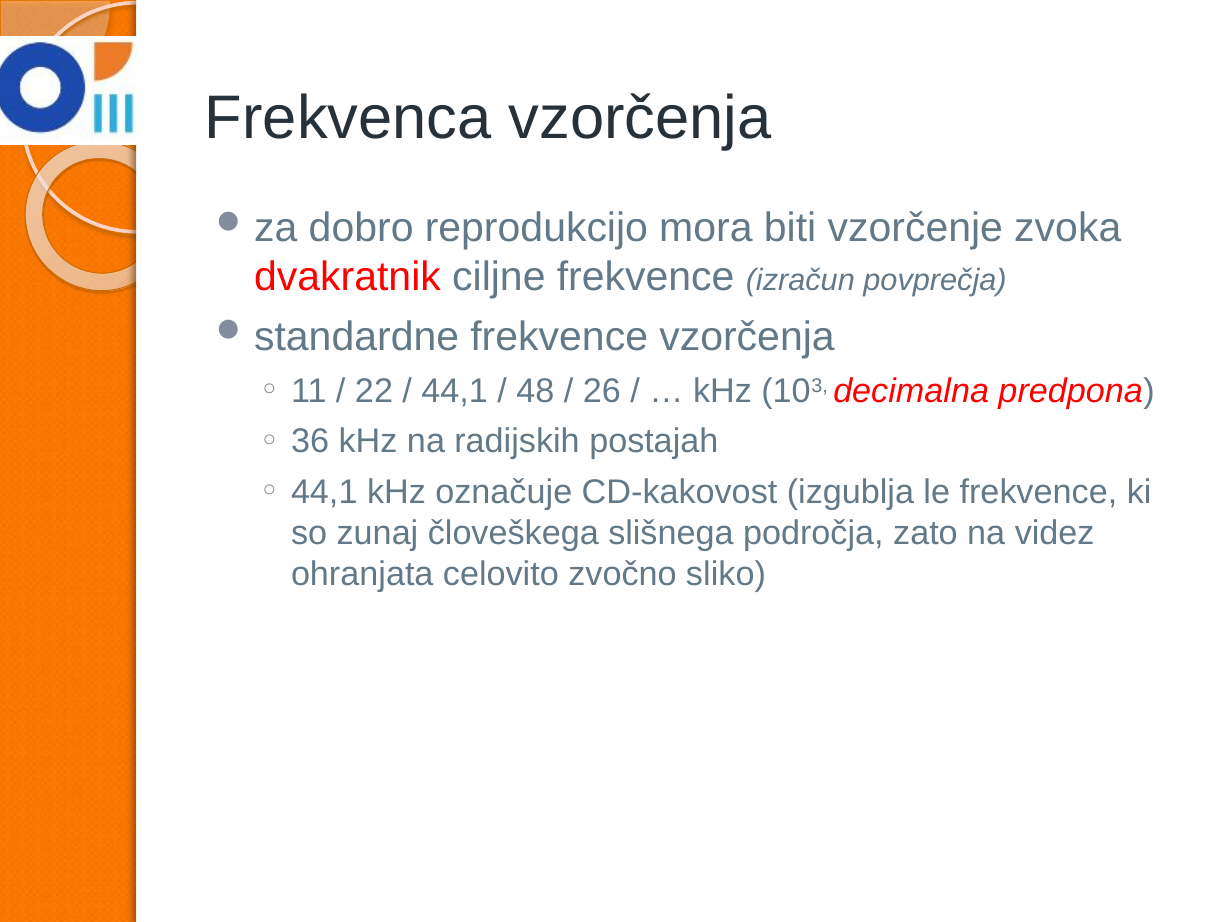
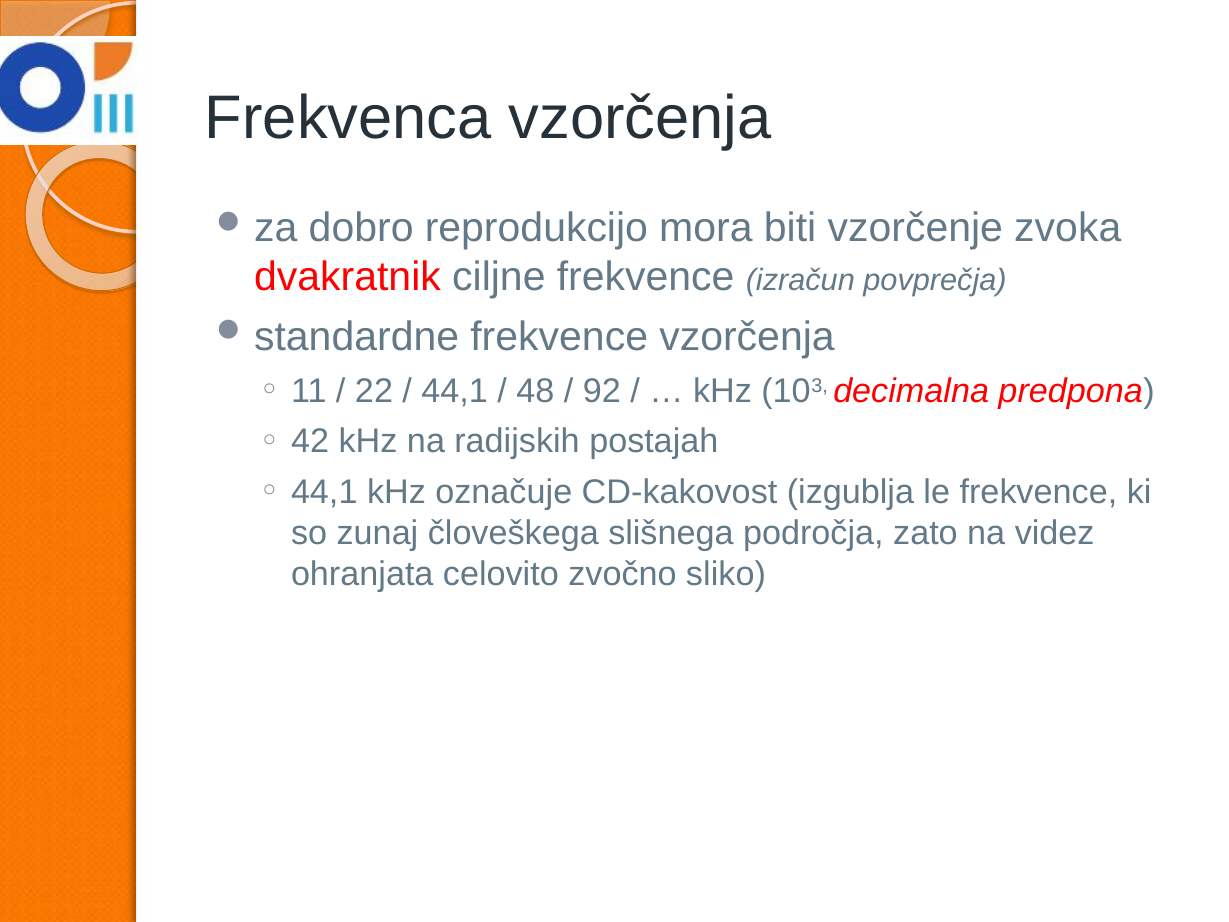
26: 26 -> 92
36: 36 -> 42
